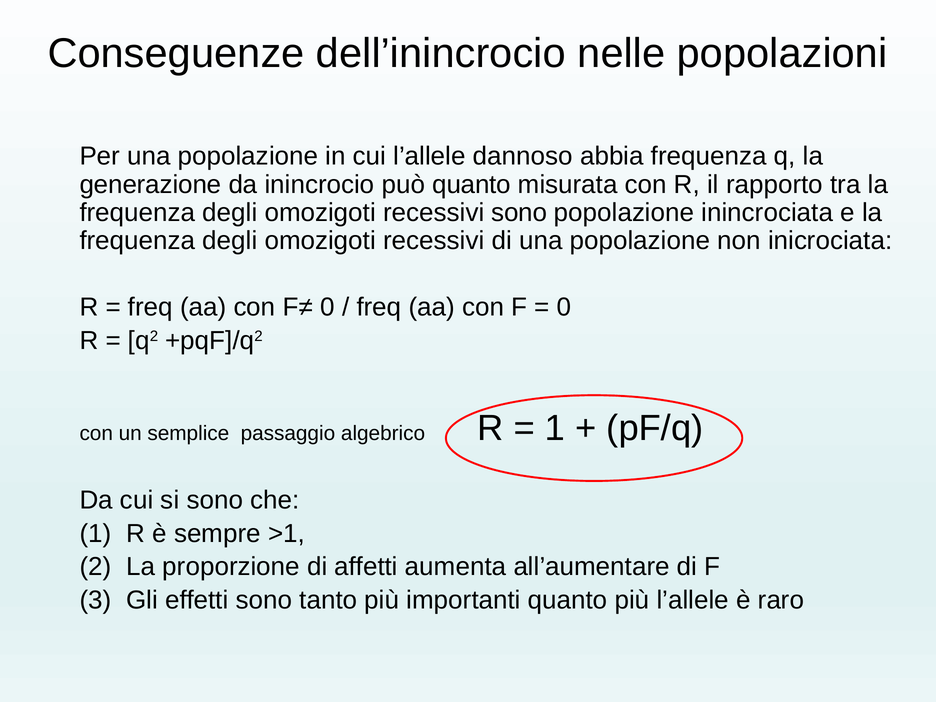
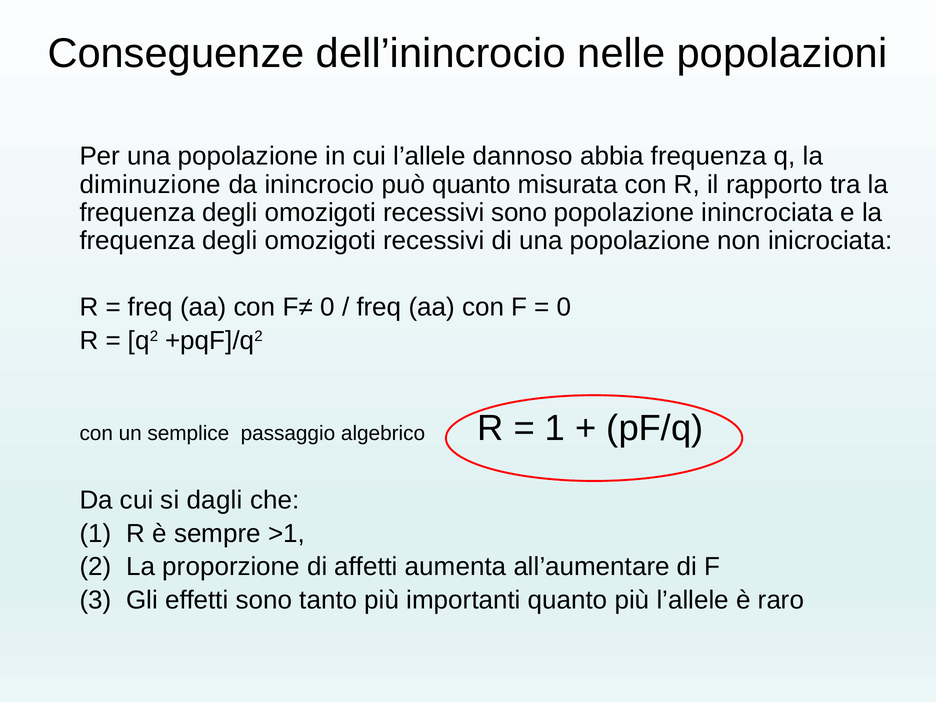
generazione: generazione -> diminuzione
si sono: sono -> dagli
